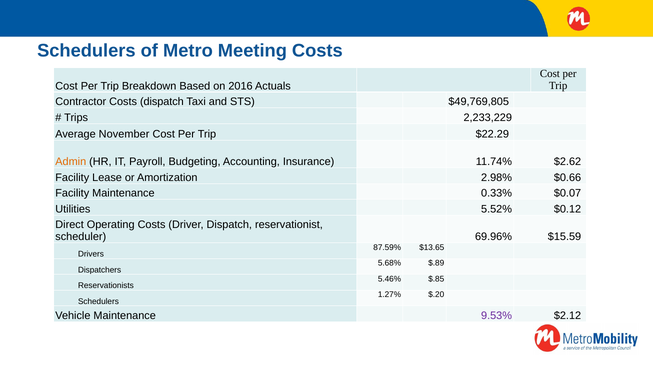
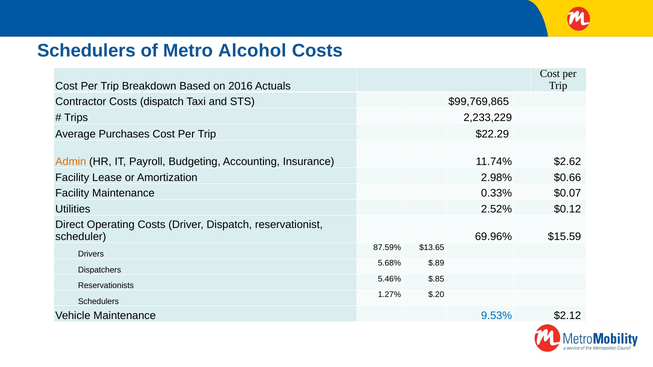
Meeting: Meeting -> Alcohol
$49,769,805: $49,769,805 -> $99,769,865
November: November -> Purchases
5.52%: 5.52% -> 2.52%
9.53% colour: purple -> blue
